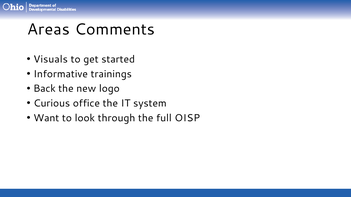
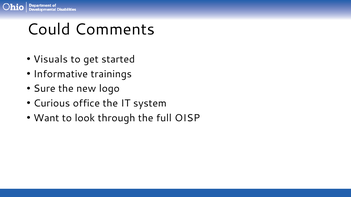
Areas: Areas -> Could
Back: Back -> Sure
